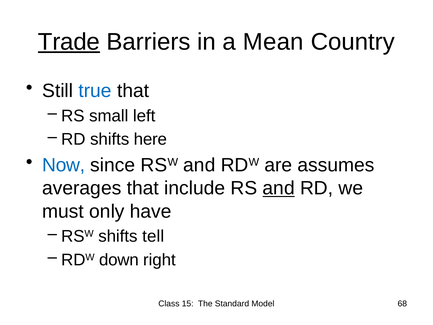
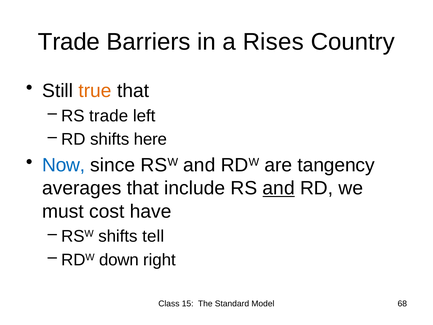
Trade at (69, 42) underline: present -> none
Mean: Mean -> Rises
true colour: blue -> orange
RS small: small -> trade
assumes: assumes -> tangency
only: only -> cost
